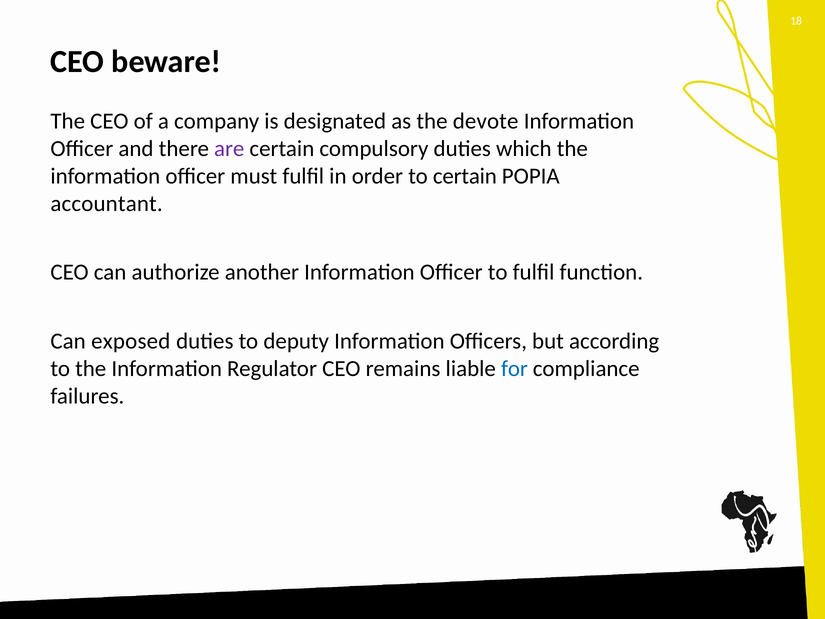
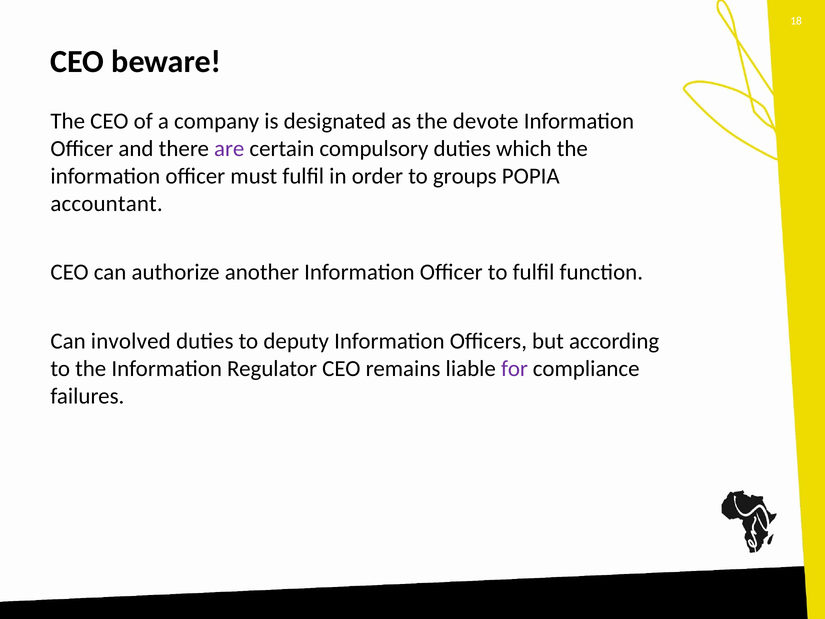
to certain: certain -> groups
exposed: exposed -> involved
for colour: blue -> purple
